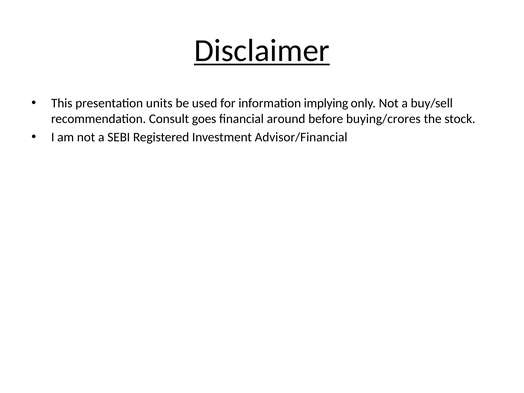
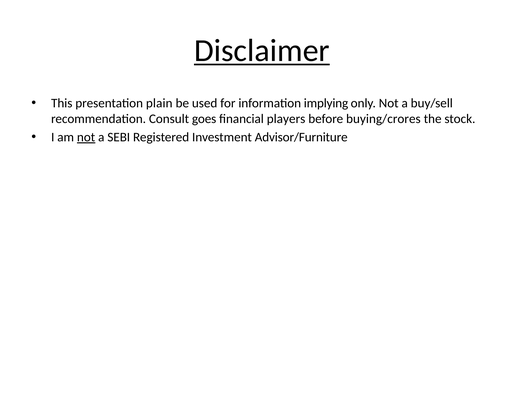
units: units -> plain
around: around -> players
not at (86, 137) underline: none -> present
Advisor/Financial: Advisor/Financial -> Advisor/Furniture
